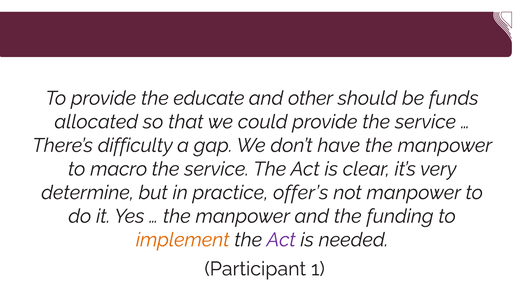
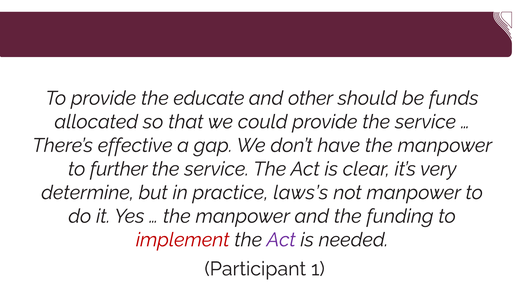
difficulty: difficulty -> effective
macro: macro -> further
offer’s: offer’s -> laws’s
implement colour: orange -> red
